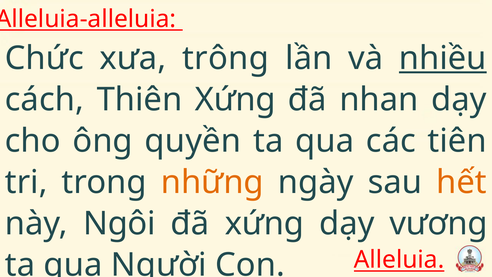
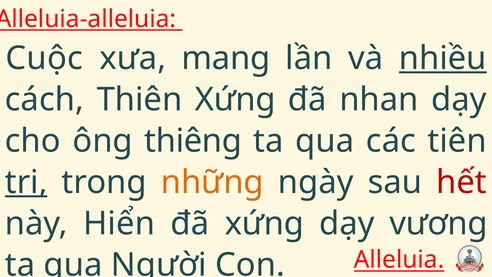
Chức: Chức -> Cuộc
trông: trông -> mang
quyền: quyền -> thiêng
tri underline: none -> present
hết colour: orange -> red
Ngôi: Ngôi -> Hiển
